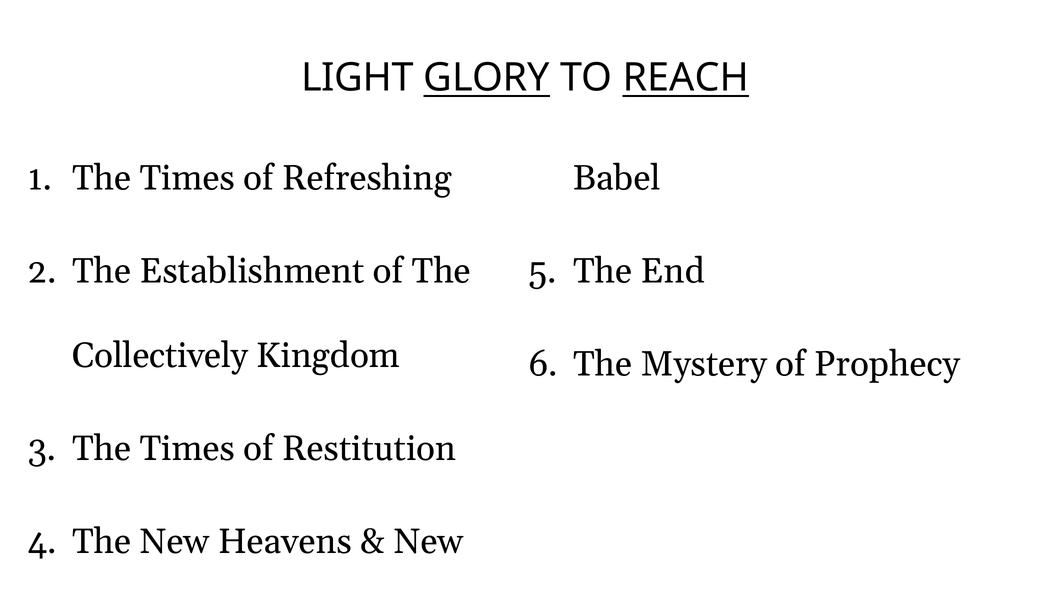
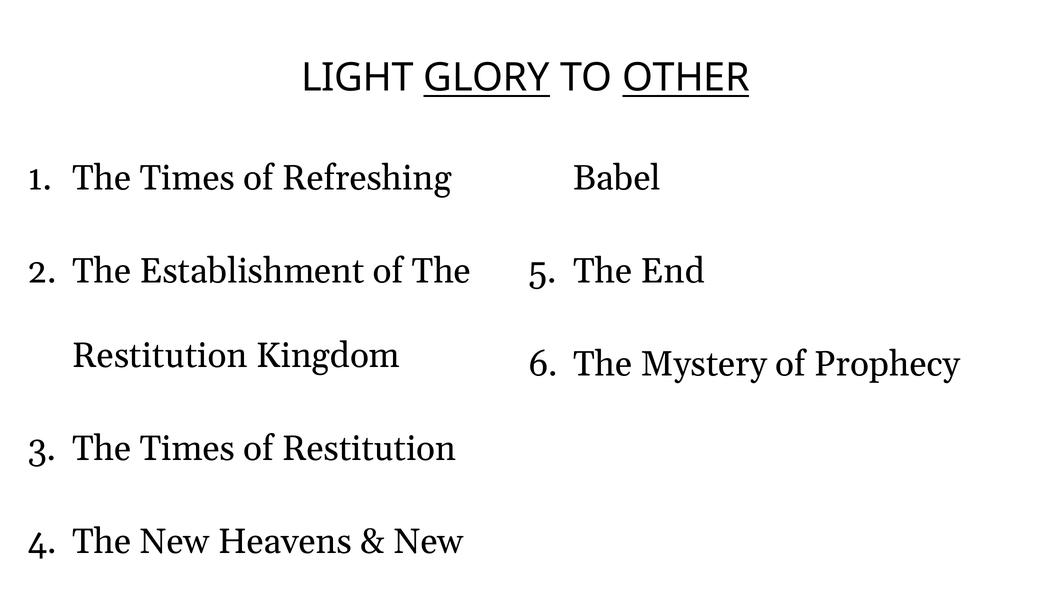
REACH: REACH -> OTHER
Collectively at (160, 356): Collectively -> Restitution
